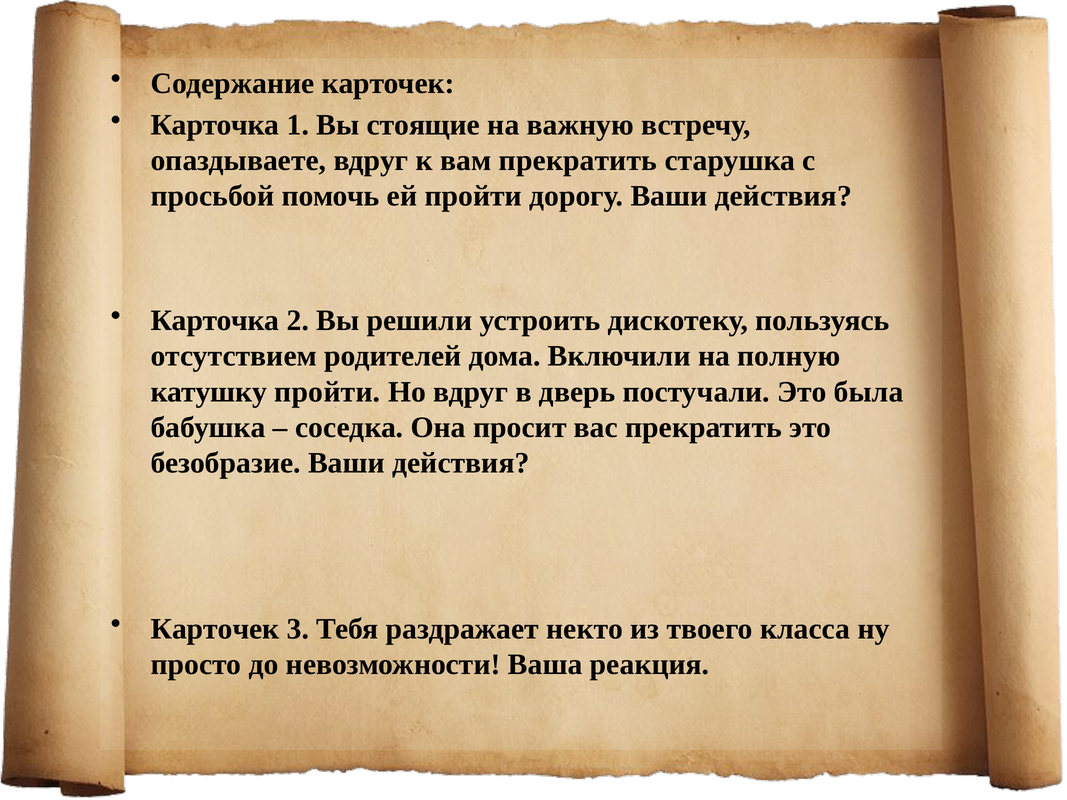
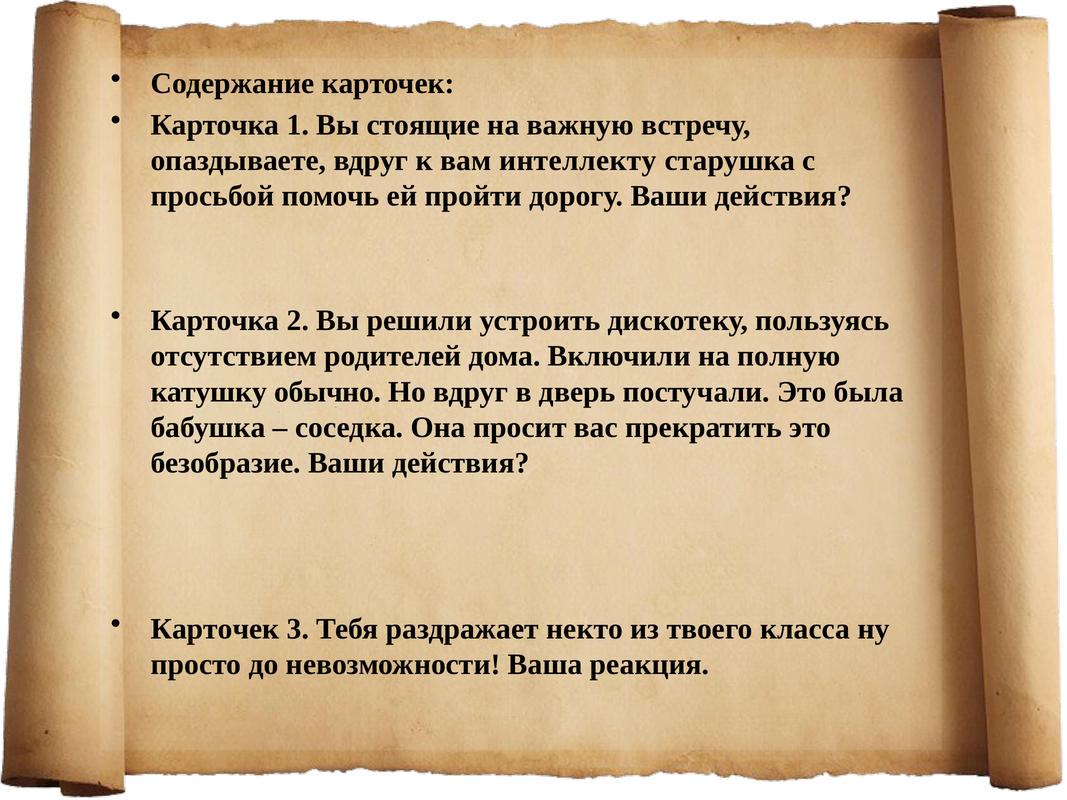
вам прекратить: прекратить -> интеллекту
катушку пройти: пройти -> обычно
